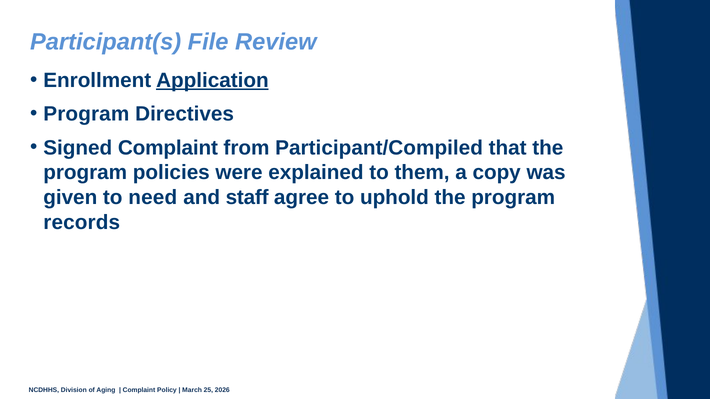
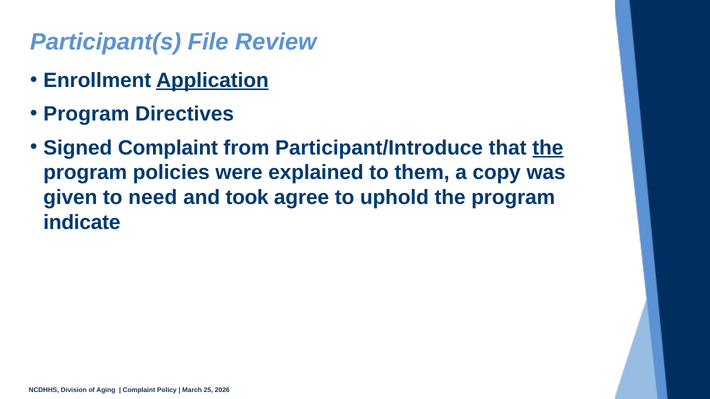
Participant/Compiled: Participant/Compiled -> Participant/Introduce
the at (548, 148) underline: none -> present
staff: staff -> took
records: records -> indicate
